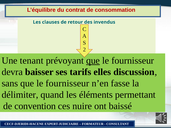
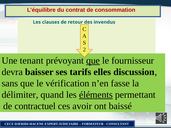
sans que le fournisseur: fournisseur -> vérification
éléments underline: none -> present
convention: convention -> contractuel
nuire: nuire -> avoir
